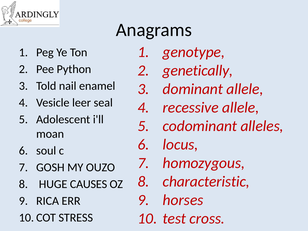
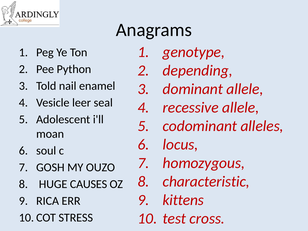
genetically: genetically -> depending
horses: horses -> kittens
